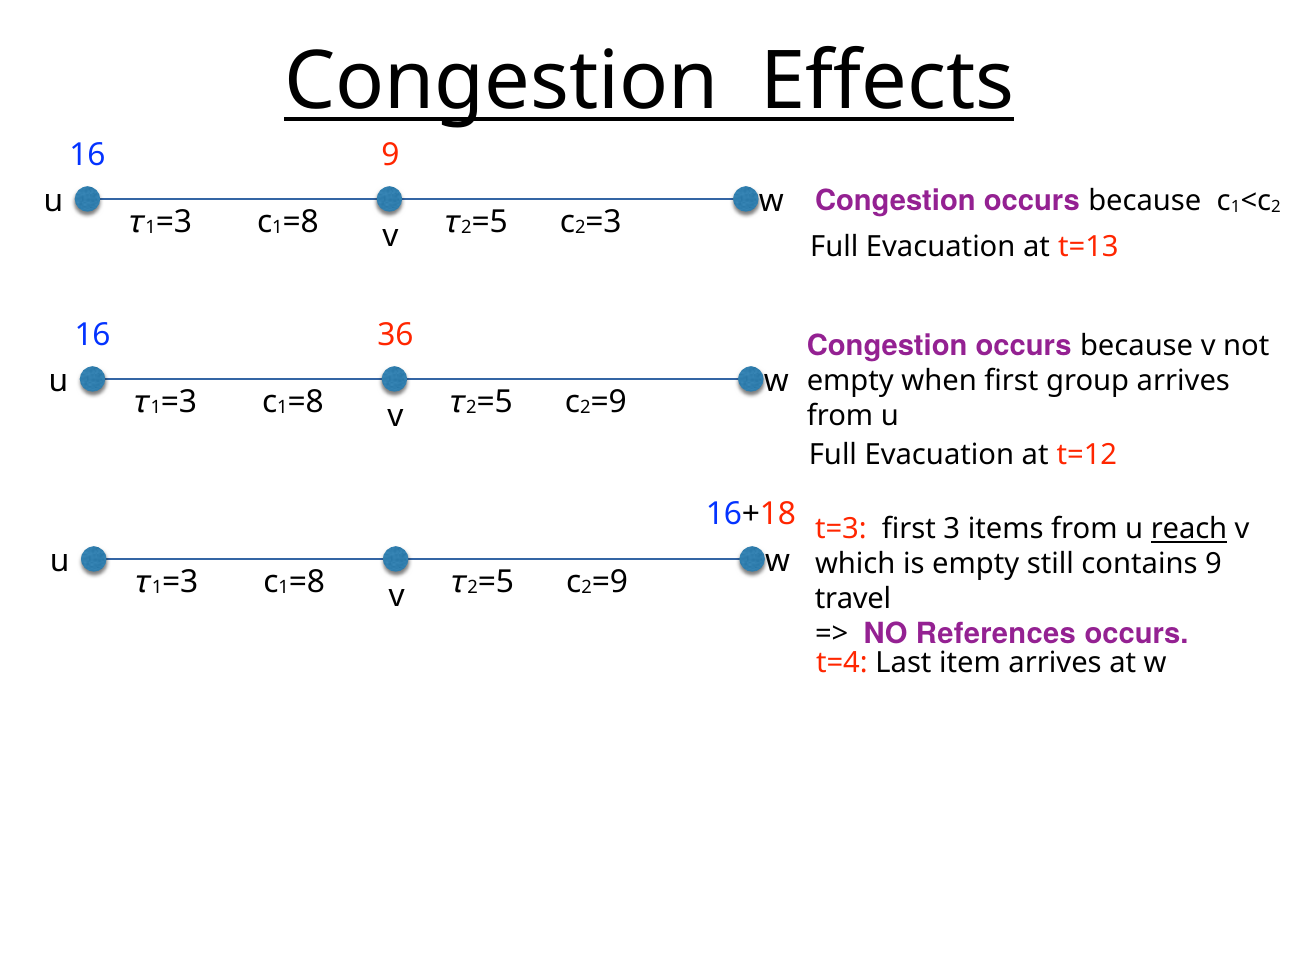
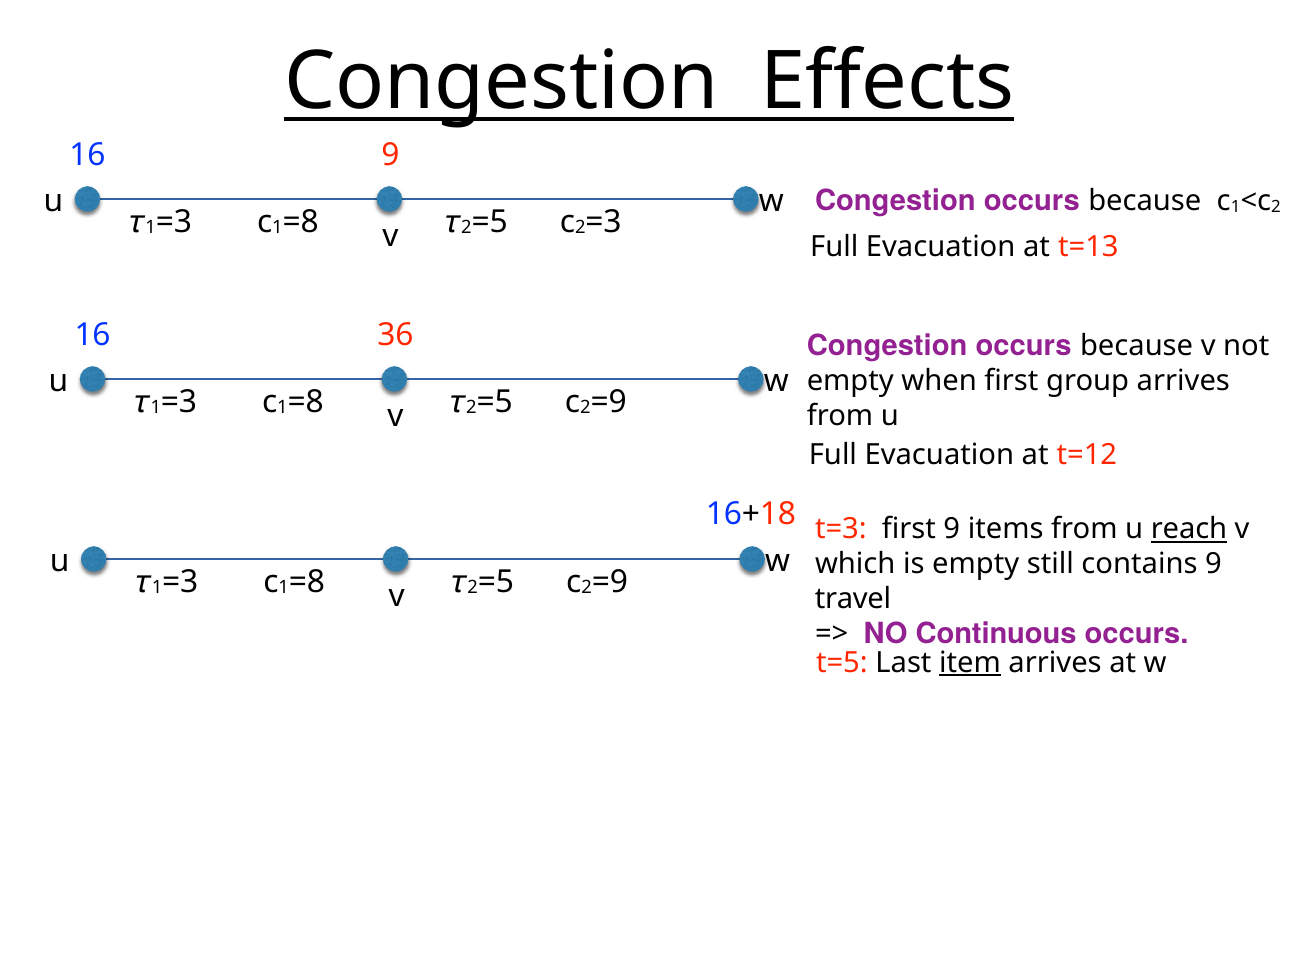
first 3: 3 -> 9
References: References -> Continuous
t=4: t=4 -> t=5
item underline: none -> present
